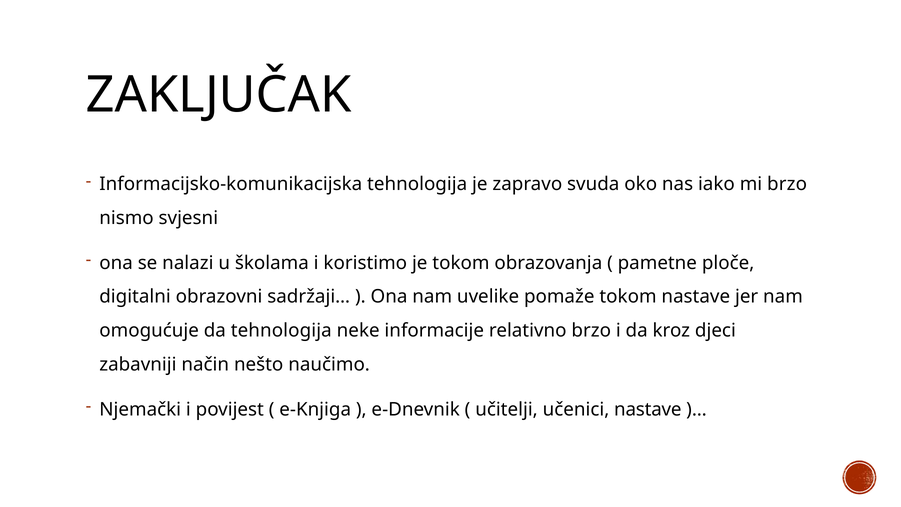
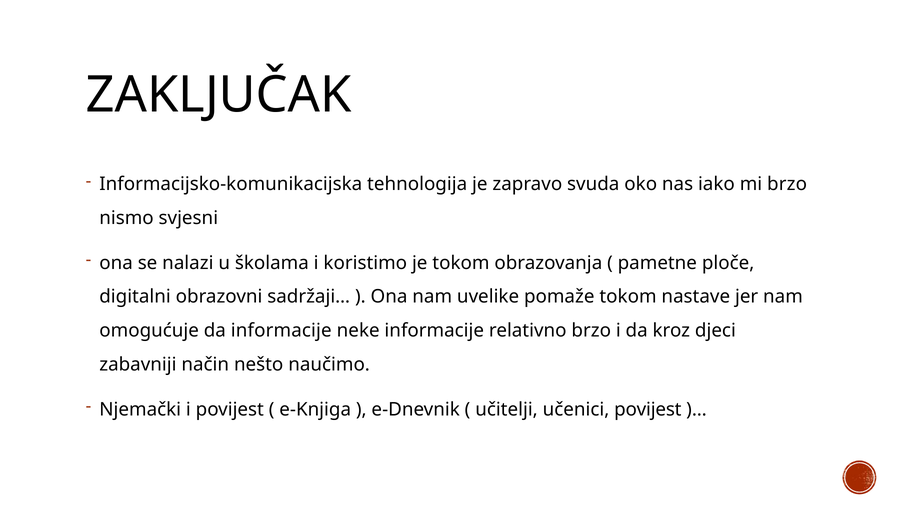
da tehnologija: tehnologija -> informacije
učenici nastave: nastave -> povijest
